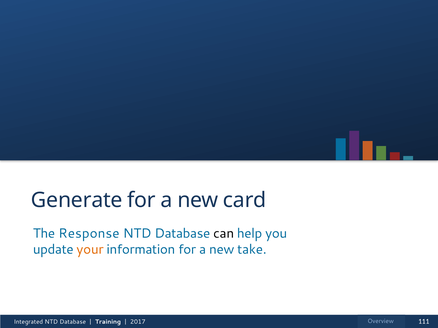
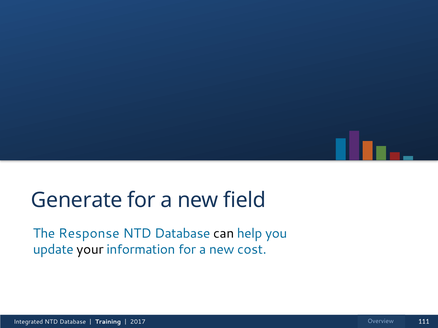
card: card -> field
your colour: orange -> black
take: take -> cost
